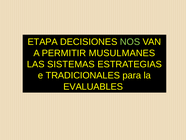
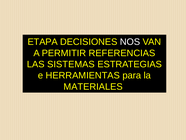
NOS colour: light green -> white
MUSULMANES: MUSULMANES -> REFERENCIAS
TRADICIONALES: TRADICIONALES -> HERRAMIENTAS
EVALUABLES: EVALUABLES -> MATERIALES
